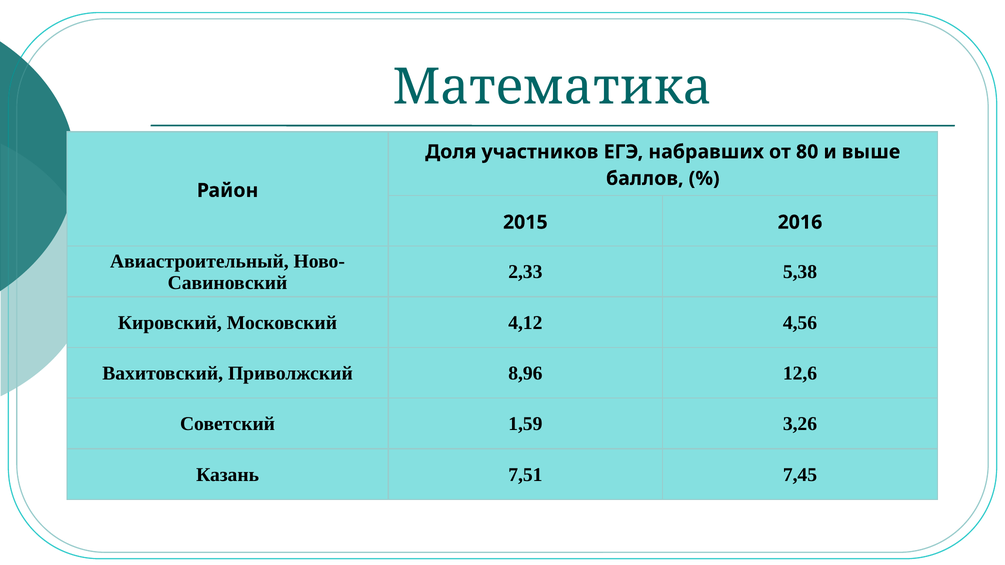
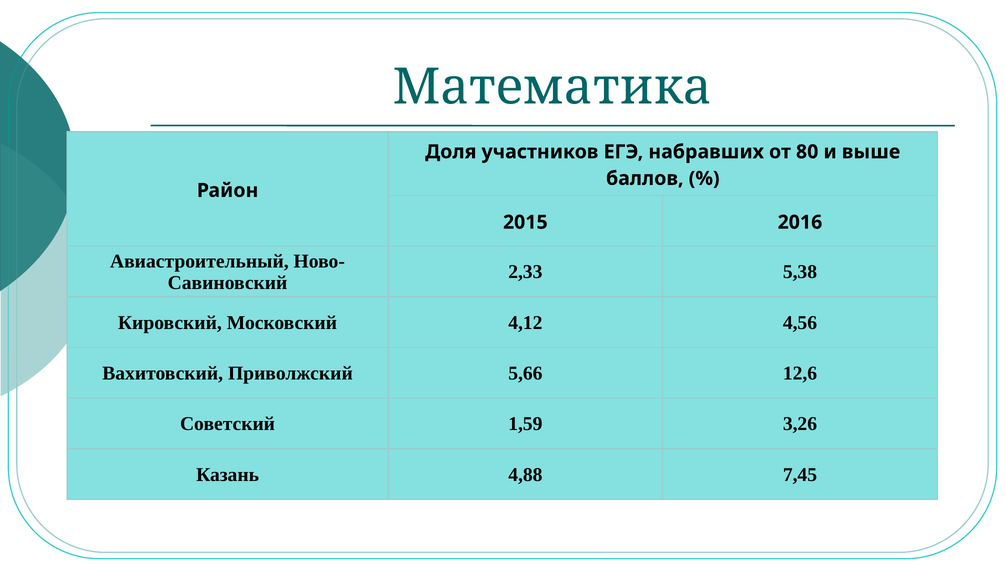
8,96: 8,96 -> 5,66
7,51: 7,51 -> 4,88
